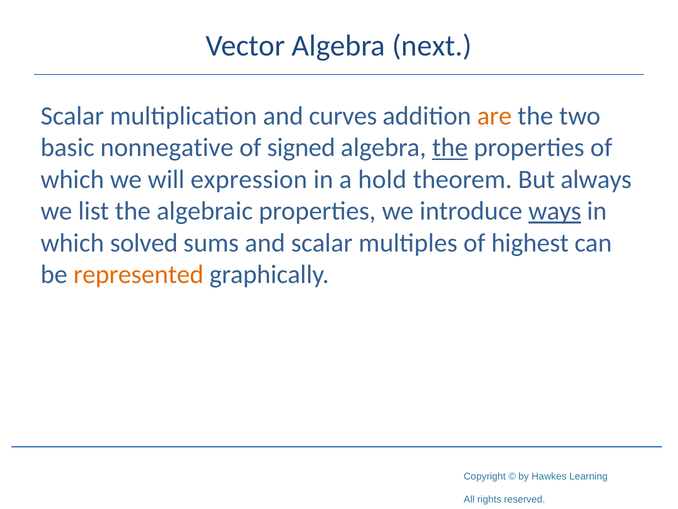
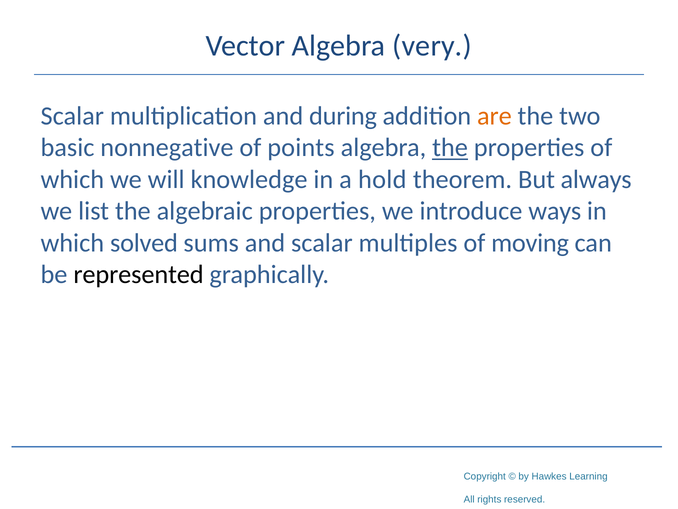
next: next -> very
curves: curves -> during
signed: signed -> points
expression: expression -> knowledge
ways underline: present -> none
highest: highest -> moving
represented colour: orange -> black
